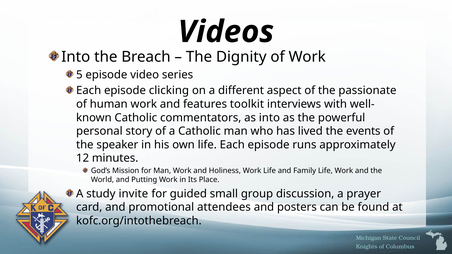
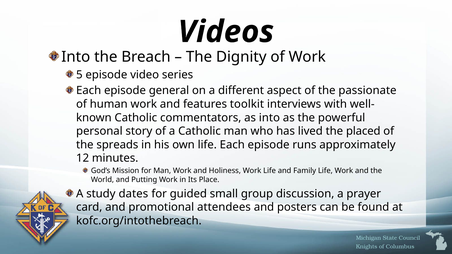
clicking: clicking -> general
events: events -> placed
speaker: speaker -> spreads
invite: invite -> dates
